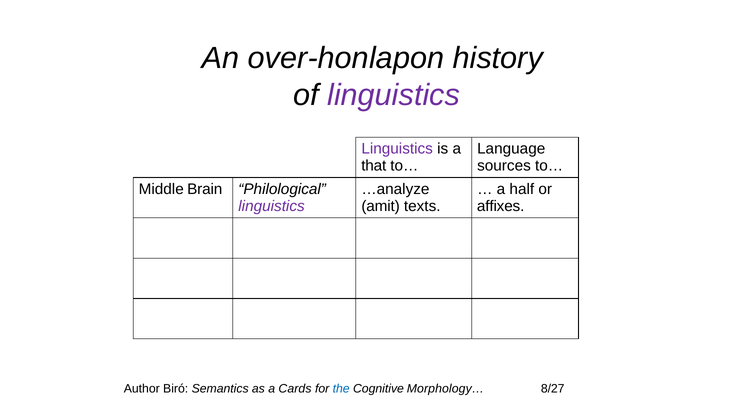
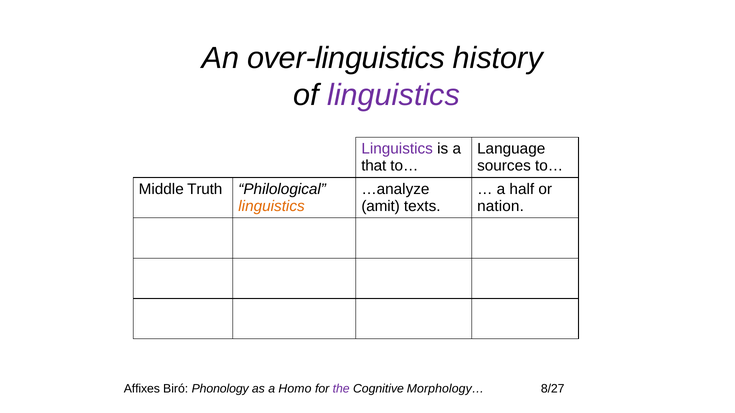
over-honlapon: over-honlapon -> over-linguistics
Brain: Brain -> Truth
linguistics at (272, 206) colour: purple -> orange
affixes: affixes -> nation
Author: Author -> Affixes
Semantics: Semantics -> Phonology
Cards: Cards -> Homo
the colour: blue -> purple
